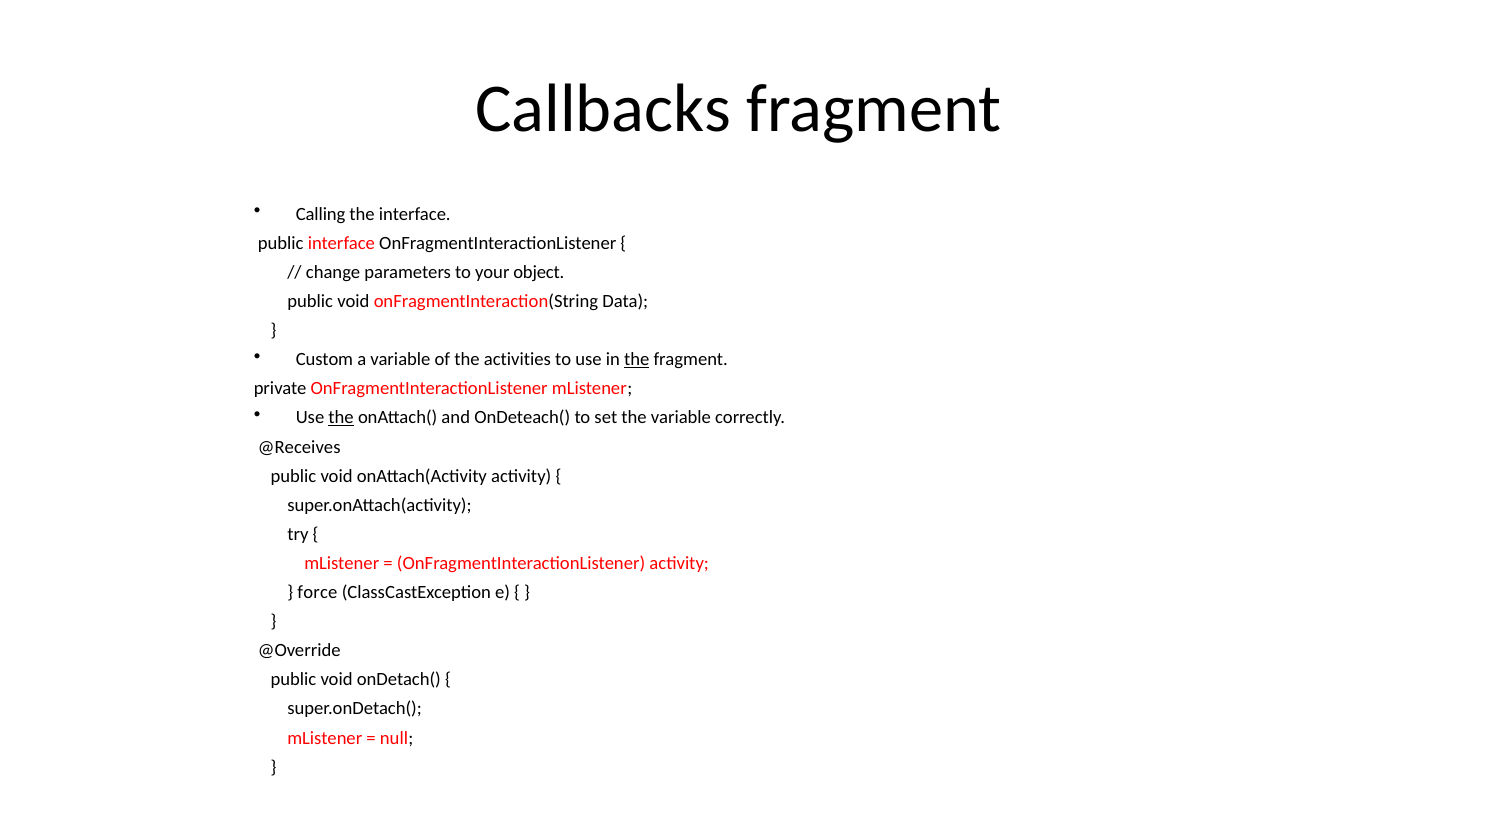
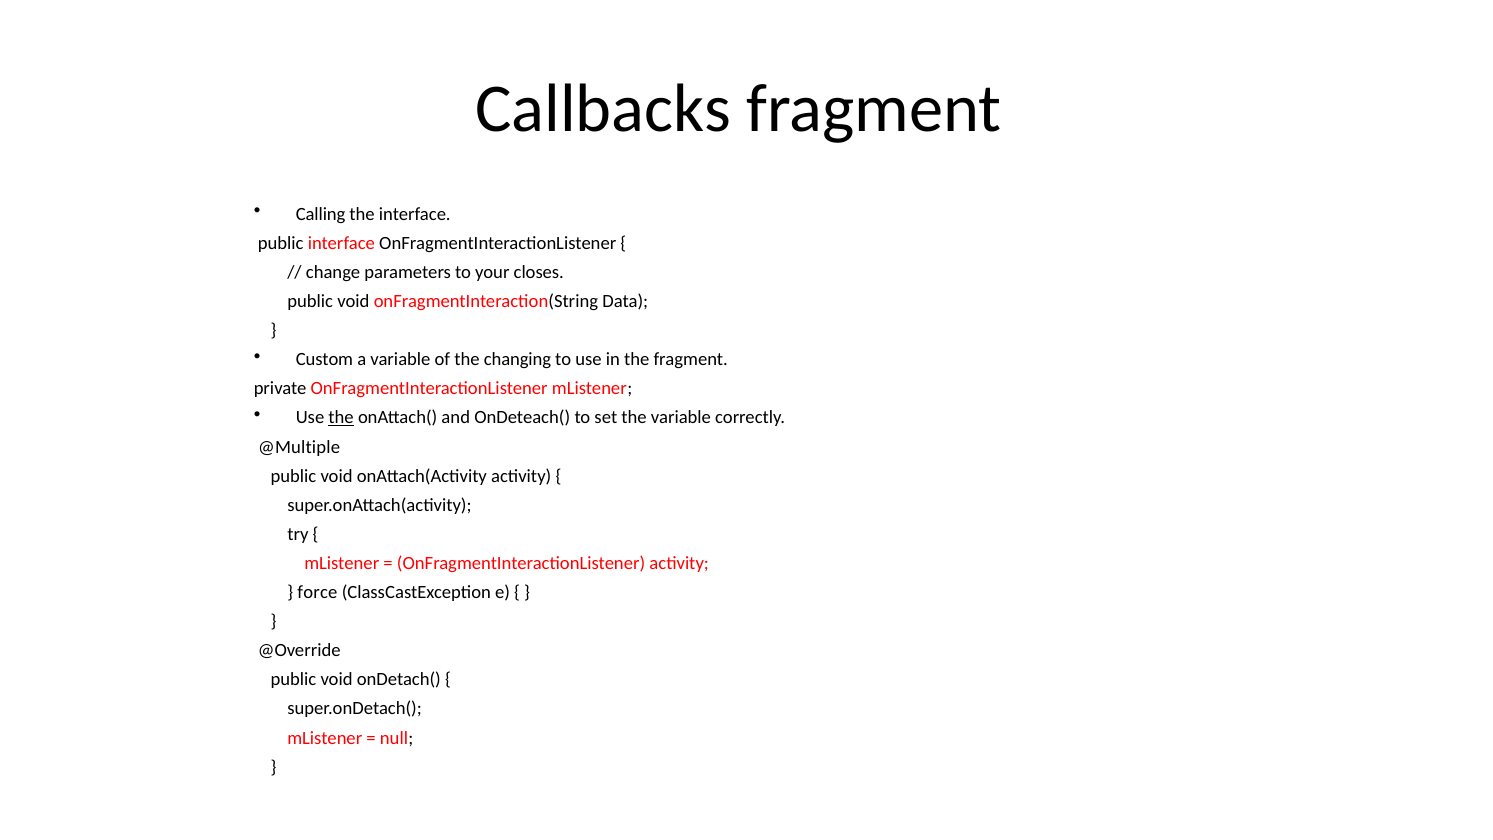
object: object -> closes
activities: activities -> changing
the at (637, 360) underline: present -> none
@Receives: @Receives -> @Multiple
